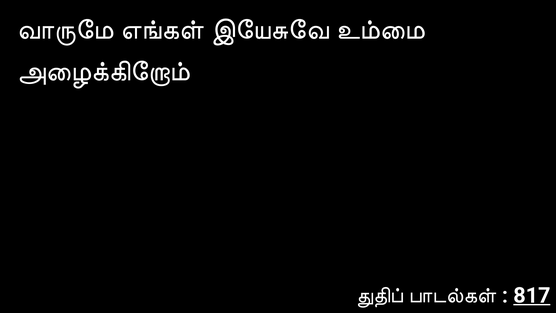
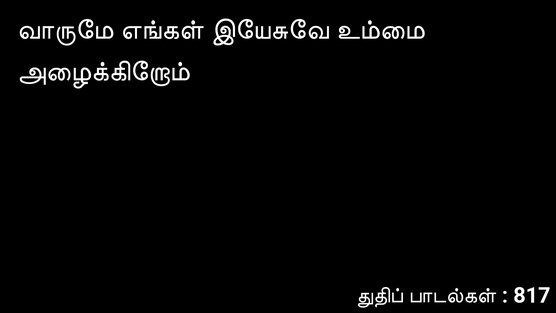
817 underline: present -> none
